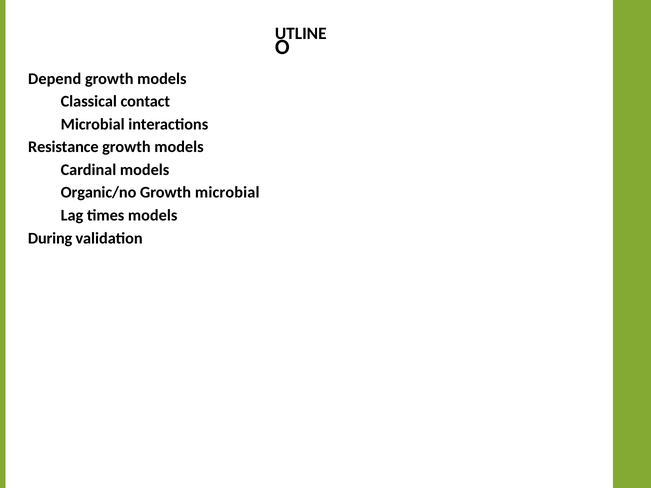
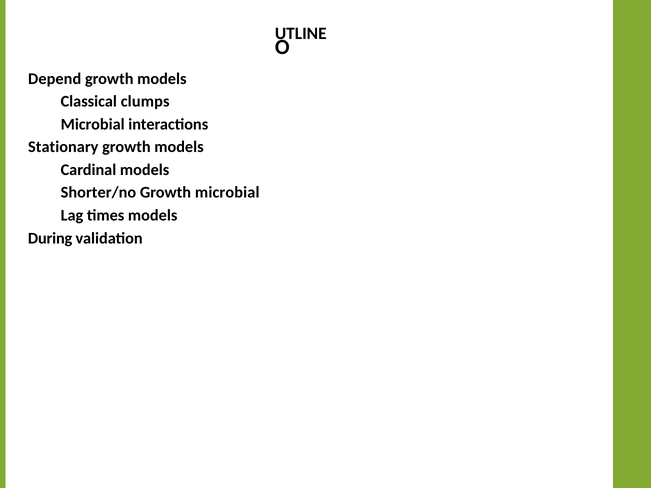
contact: contact -> clumps
Resistance: Resistance -> Stationary
Organic/no: Organic/no -> Shorter/no
